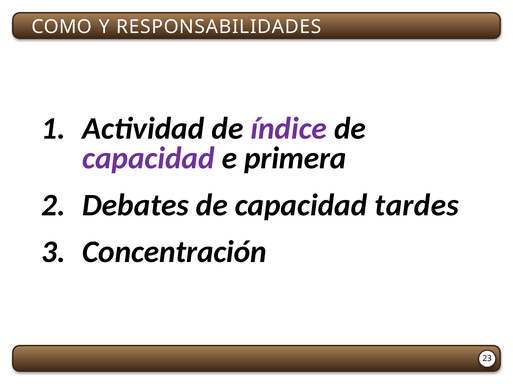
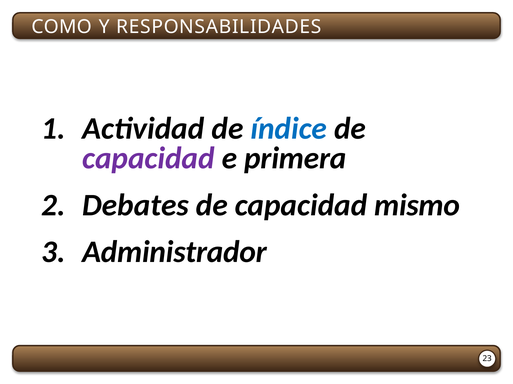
índice colour: purple -> blue
tardes: tardes -> mismo
Concentración: Concentración -> Administrador
